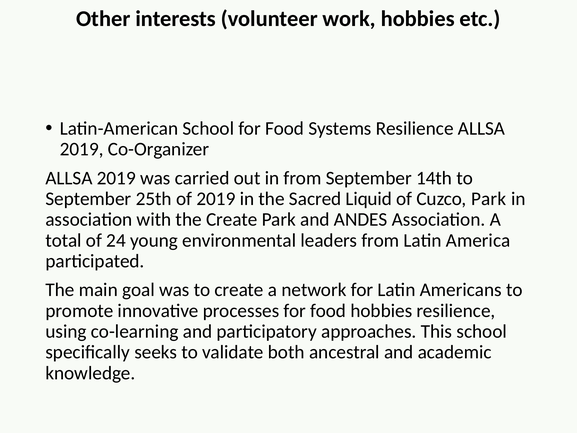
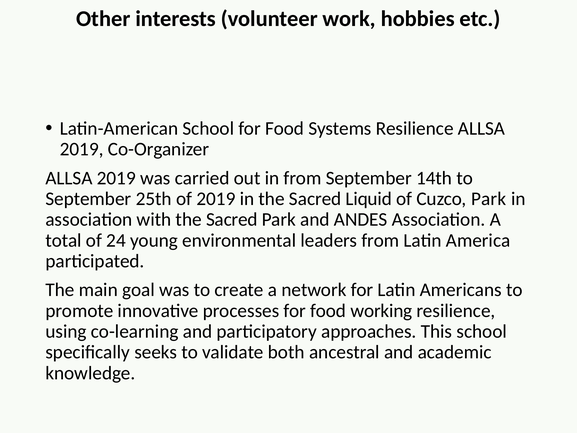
with the Create: Create -> Sacred
food hobbies: hobbies -> working
